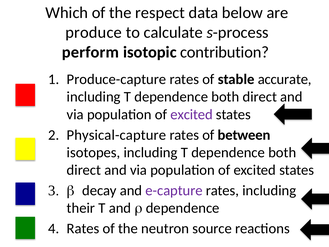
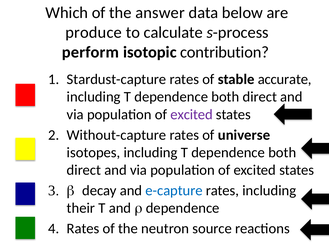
respect: respect -> answer
Produce-capture: Produce-capture -> Stardust-capture
Physical-capture: Physical-capture -> Without-capture
between: between -> universe
e-capture colour: purple -> blue
